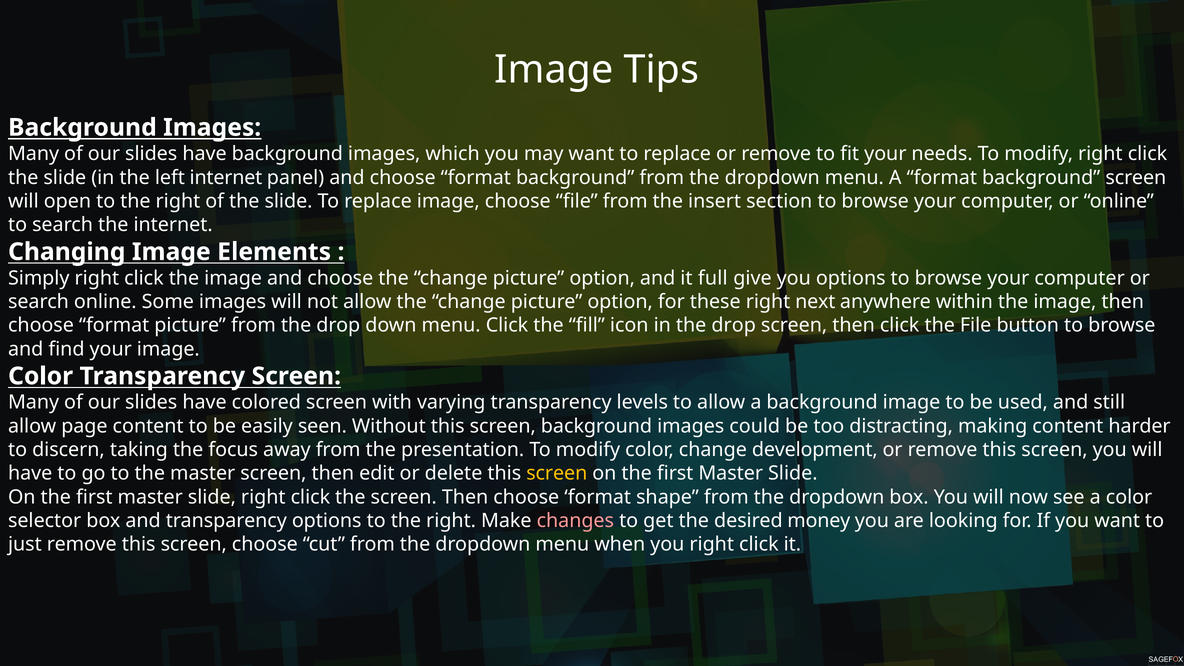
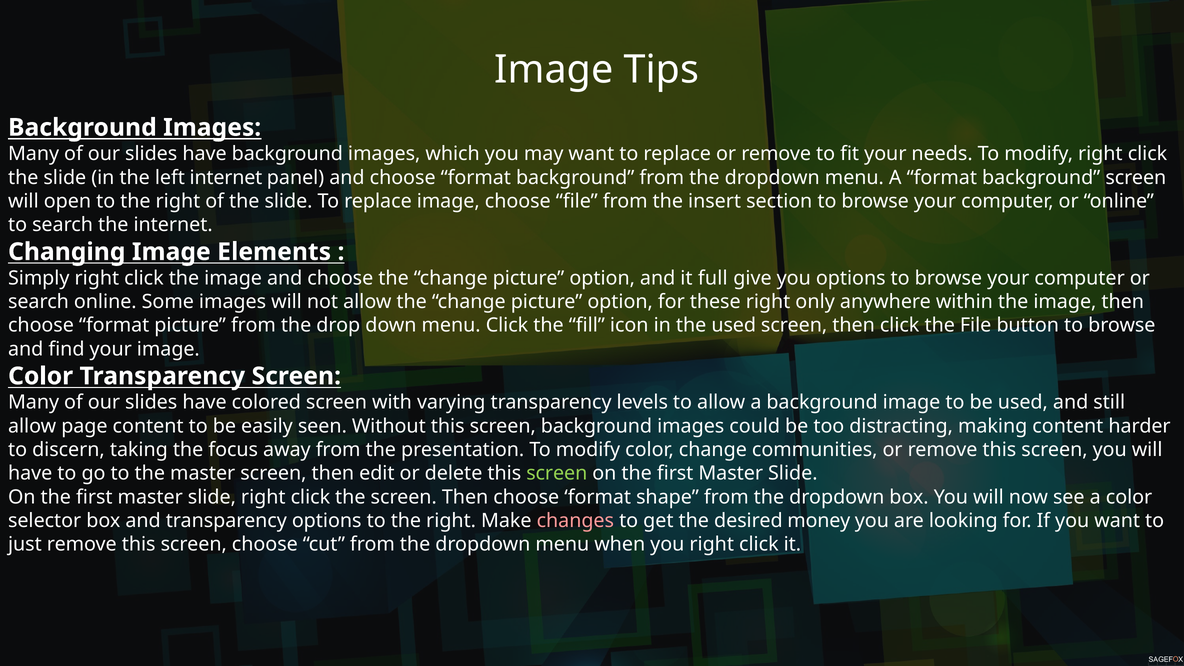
next: next -> only
in the drop: drop -> used
development: development -> communities
screen at (557, 473) colour: yellow -> light green
